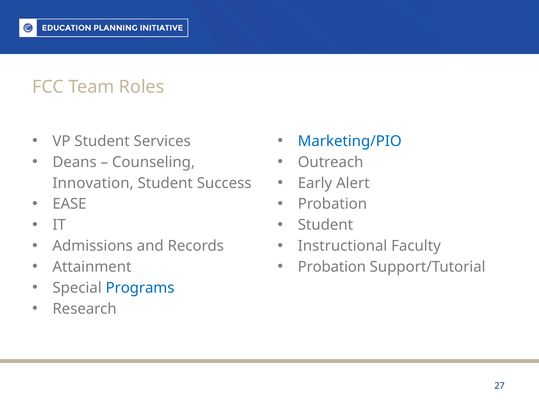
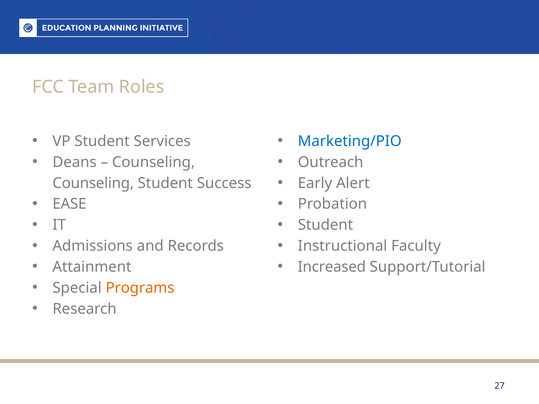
Innovation at (93, 183): Innovation -> Counseling
Probation at (332, 267): Probation -> Increased
Programs colour: blue -> orange
